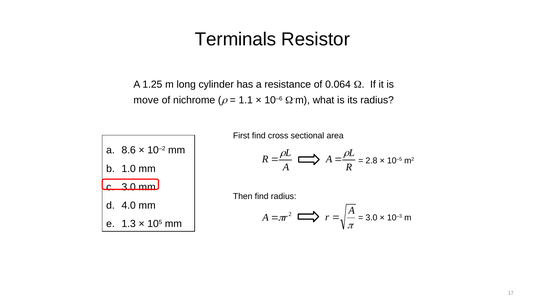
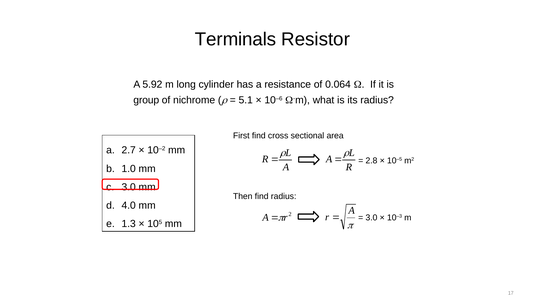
1.25: 1.25 -> 5.92
move: move -> group
1.1: 1.1 -> 5.1
8.6: 8.6 -> 2.7
